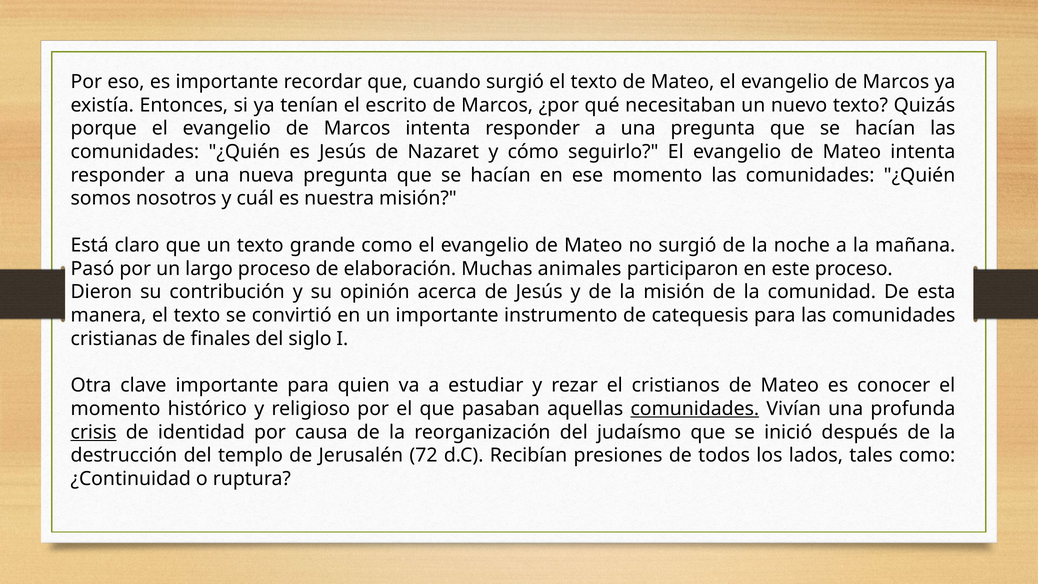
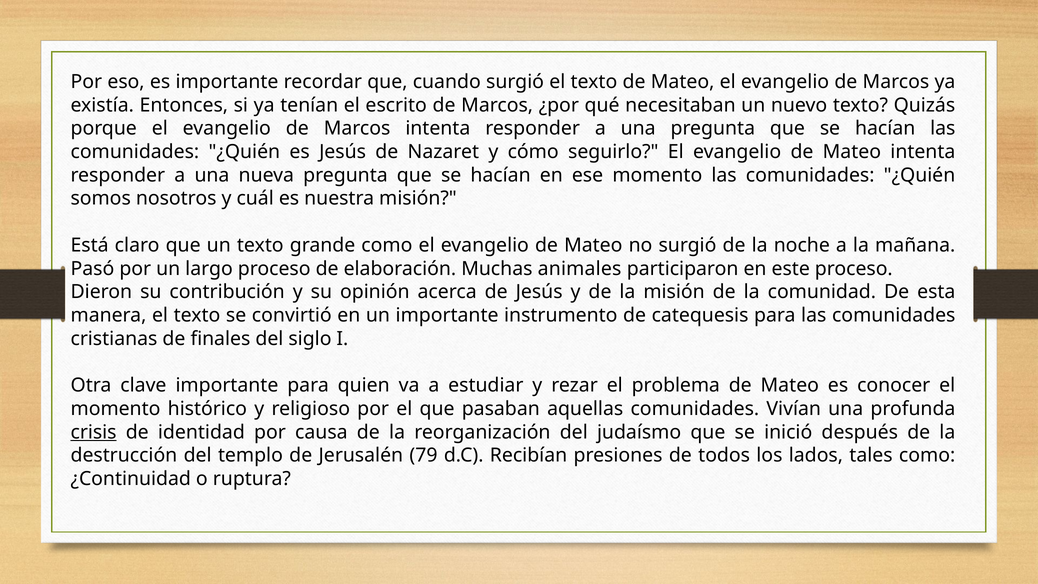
cristianos: cristianos -> problema
comunidades at (695, 409) underline: present -> none
72: 72 -> 79
